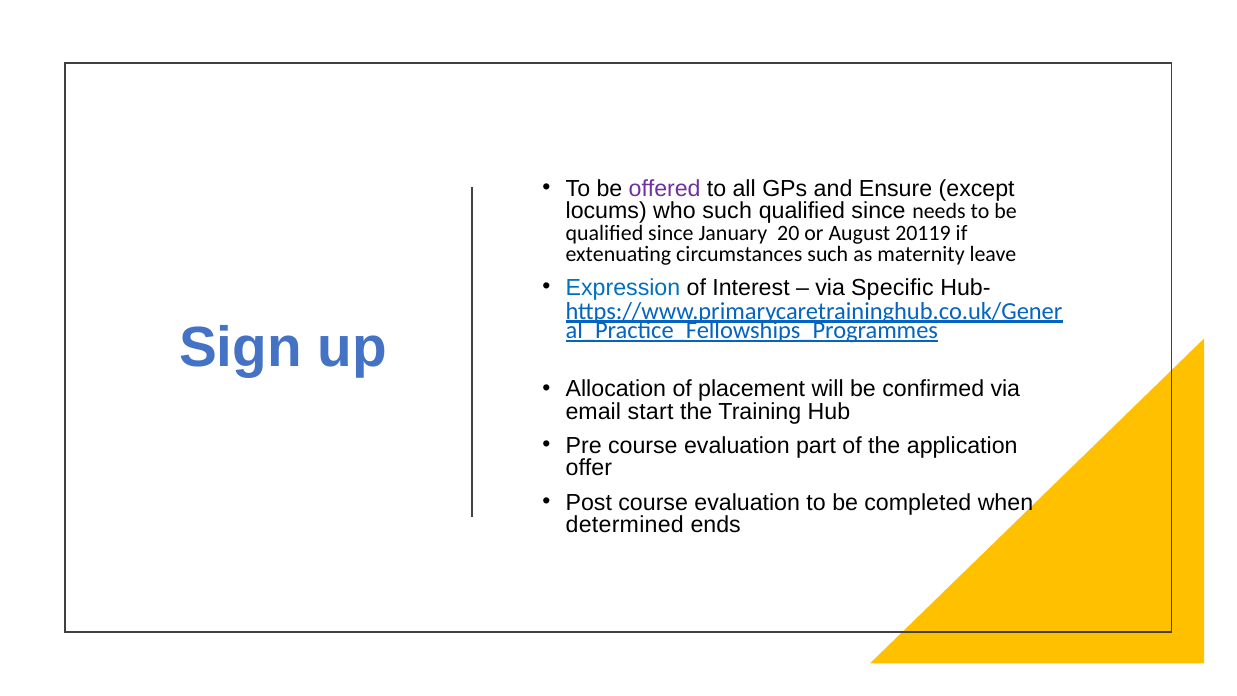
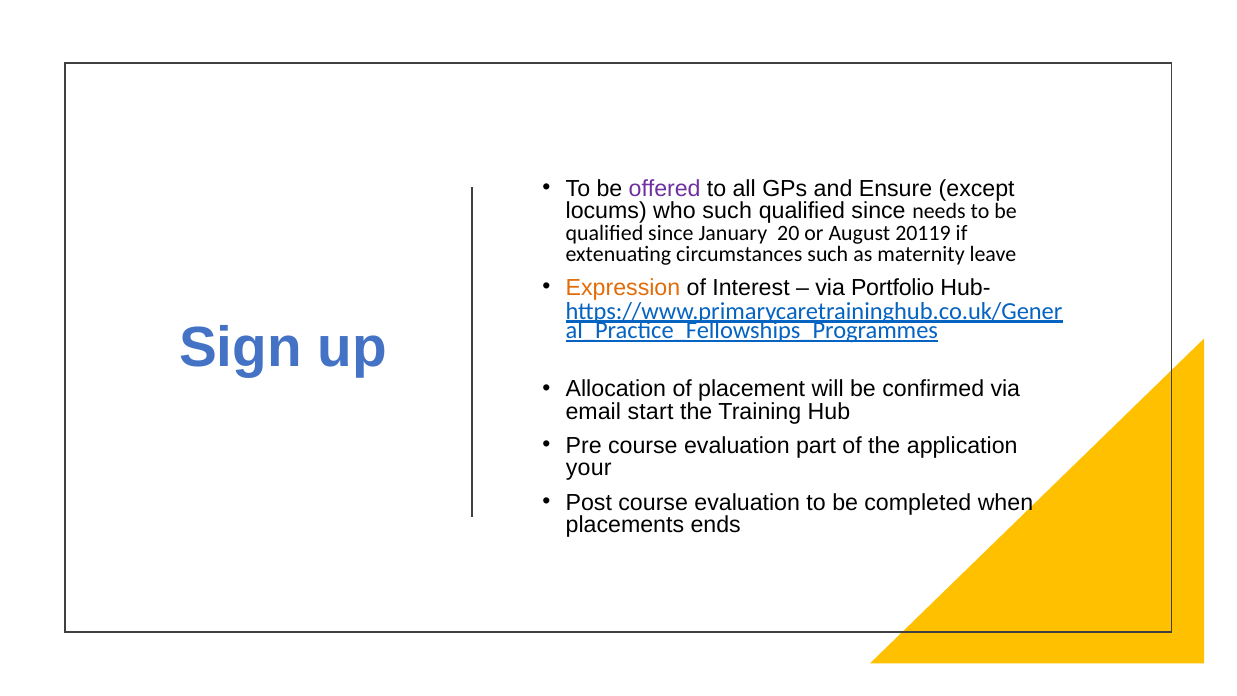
Expression colour: blue -> orange
Specific: Specific -> Portfolio
offer: offer -> your
determined: determined -> placements
